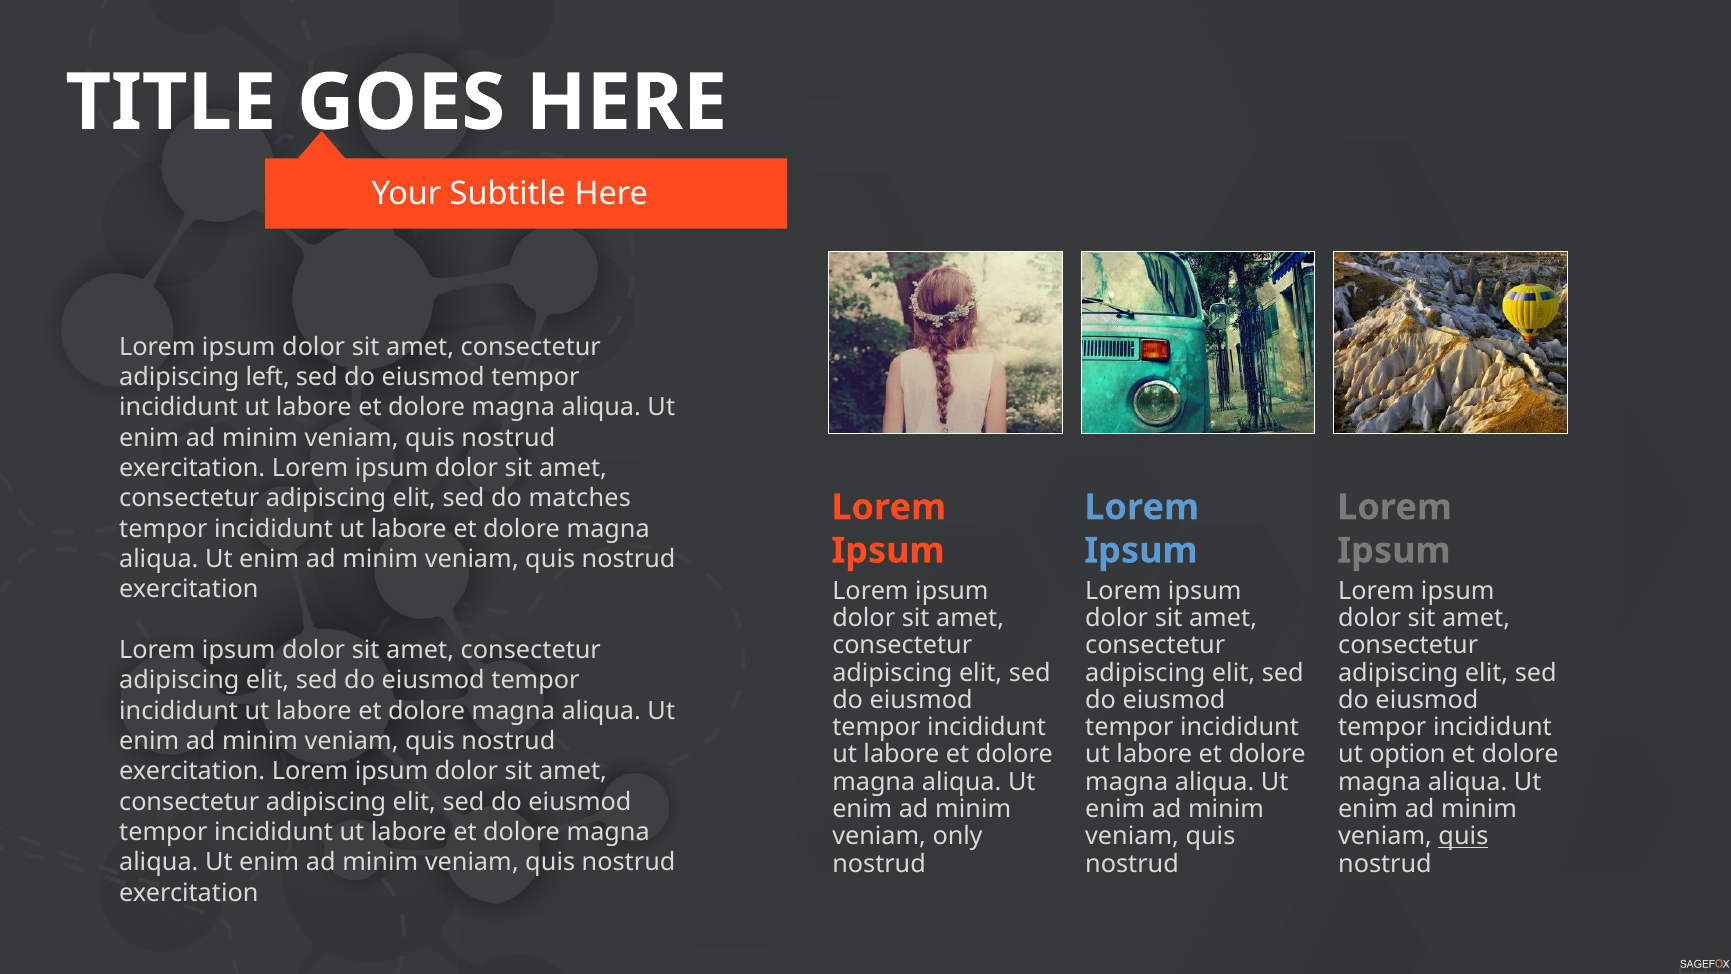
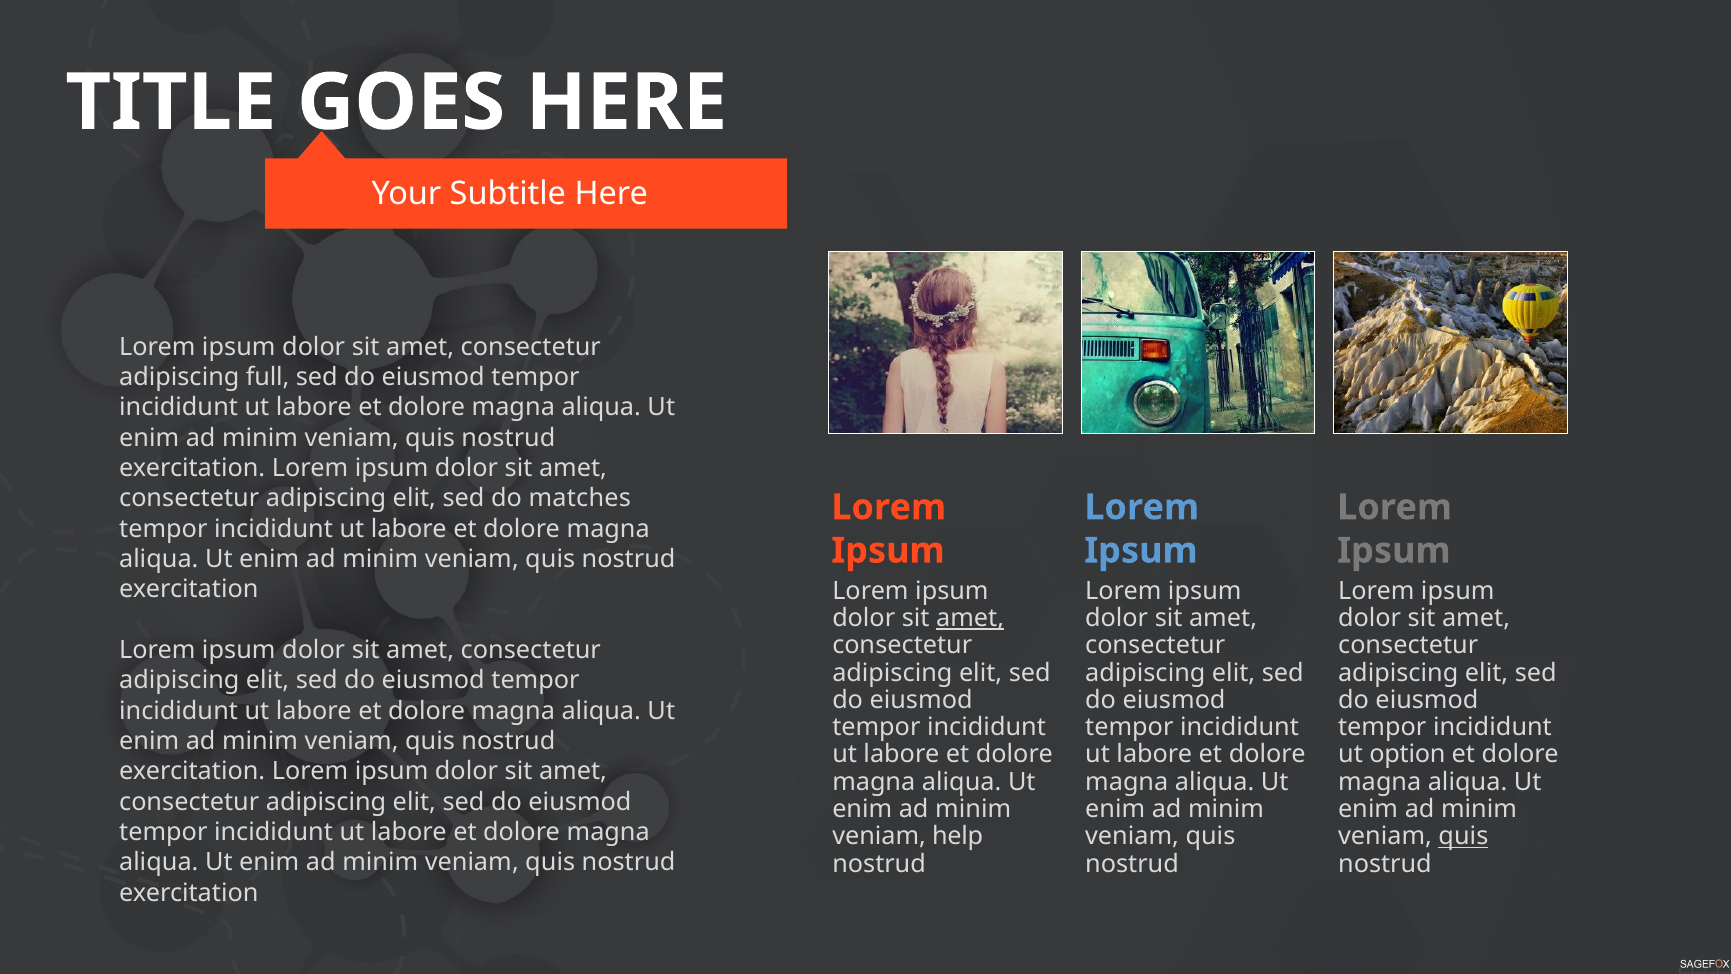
left: left -> full
amet at (970, 618) underline: none -> present
only: only -> help
